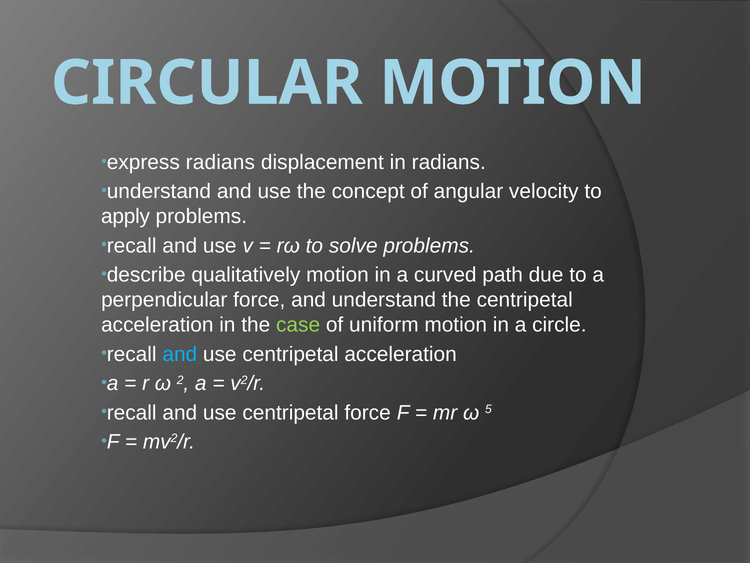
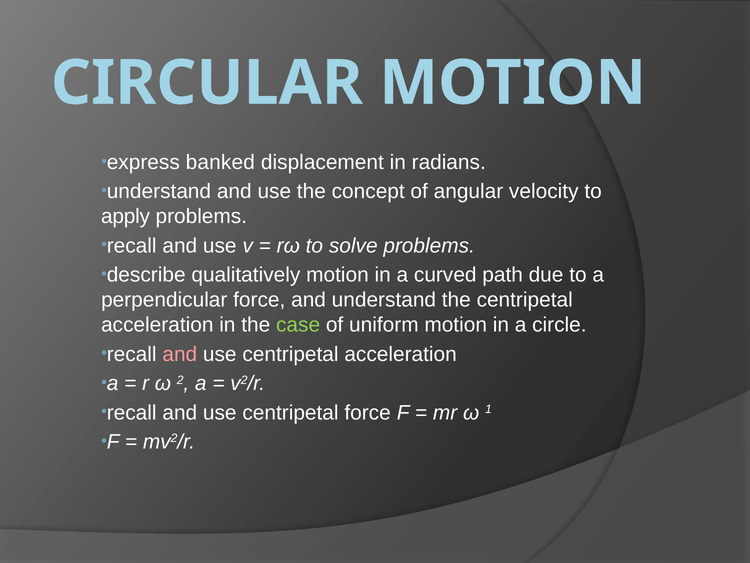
express radians: radians -> banked
and at (180, 354) colour: light blue -> pink
5: 5 -> 1
